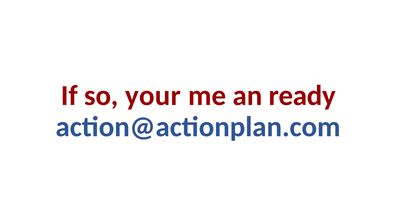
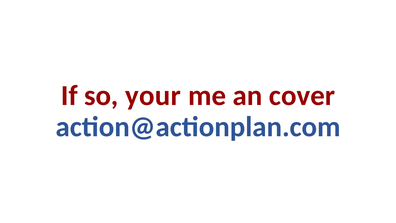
ready: ready -> cover
